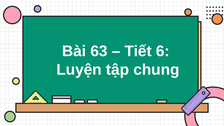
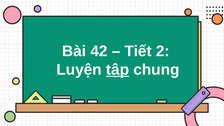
63: 63 -> 42
6: 6 -> 2
tập underline: none -> present
